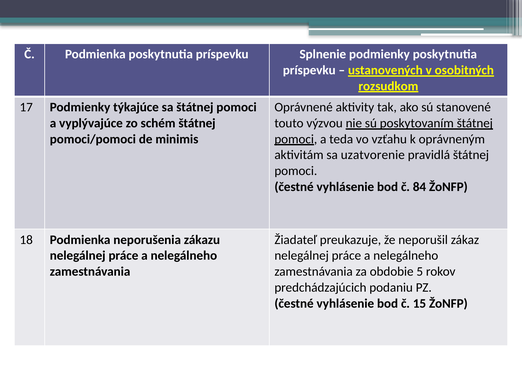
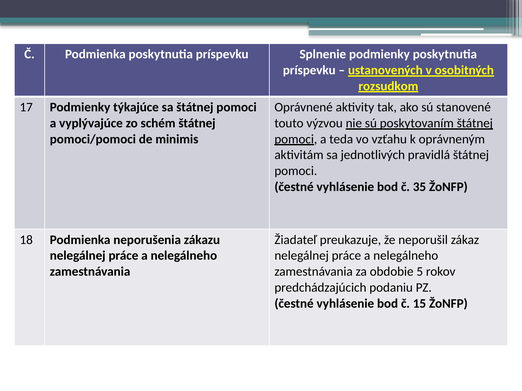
uzatvorenie: uzatvorenie -> jednotlivých
84: 84 -> 35
